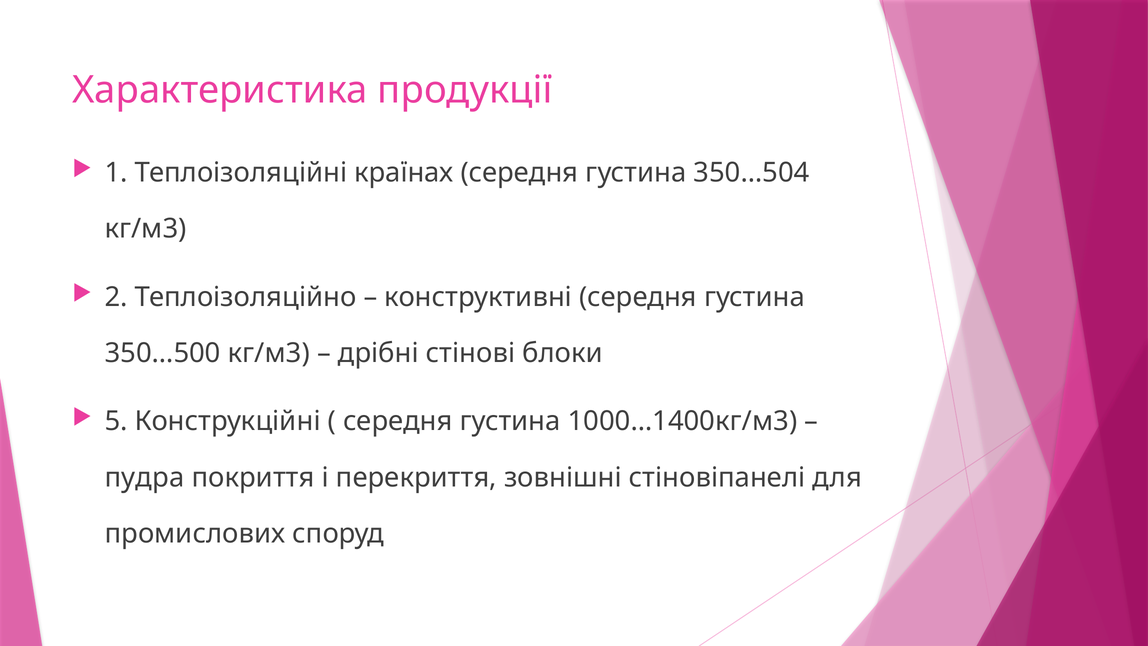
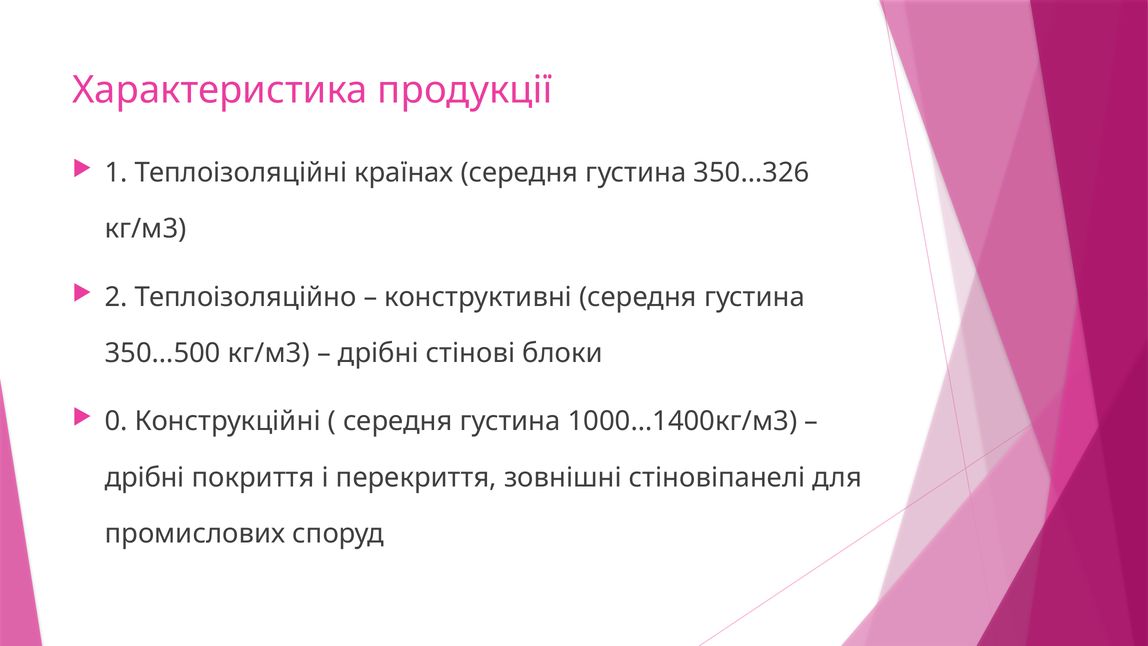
350…504: 350…504 -> 350…326
5: 5 -> 0
пудра at (144, 477): пудра -> дрібні
